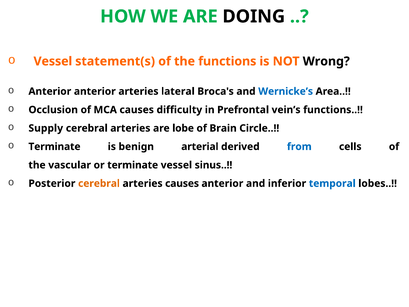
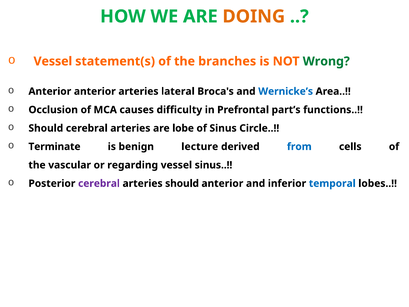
DOING colour: black -> orange
the functions: functions -> branches
Wrong colour: black -> green
vein’s: vein’s -> part’s
Supply at (46, 128): Supply -> Should
of Brain: Brain -> Sinus
arterial: arterial -> lecture
or terminate: terminate -> regarding
cerebral at (99, 183) colour: orange -> purple
arteries causes: causes -> should
